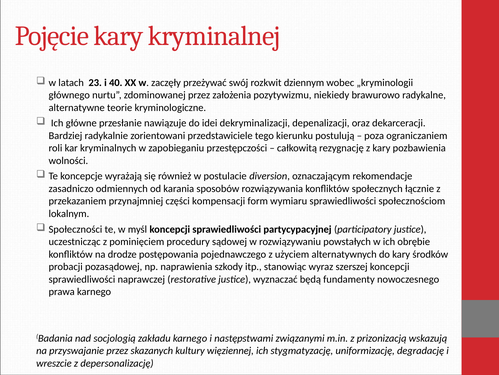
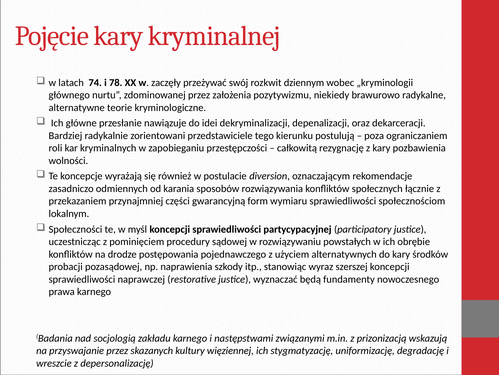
23: 23 -> 74
40: 40 -> 78
kompensacji: kompensacji -> gwarancyjną
